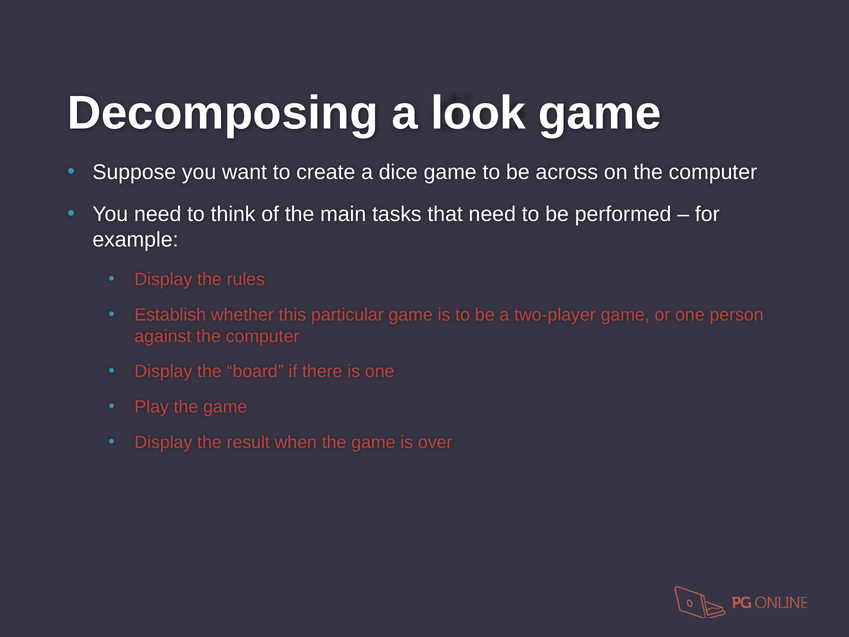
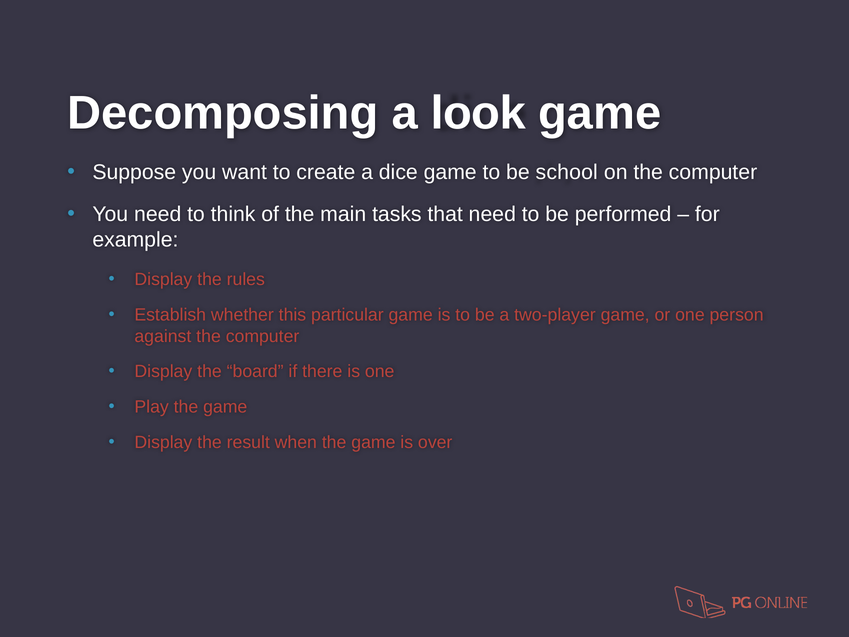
across: across -> school
